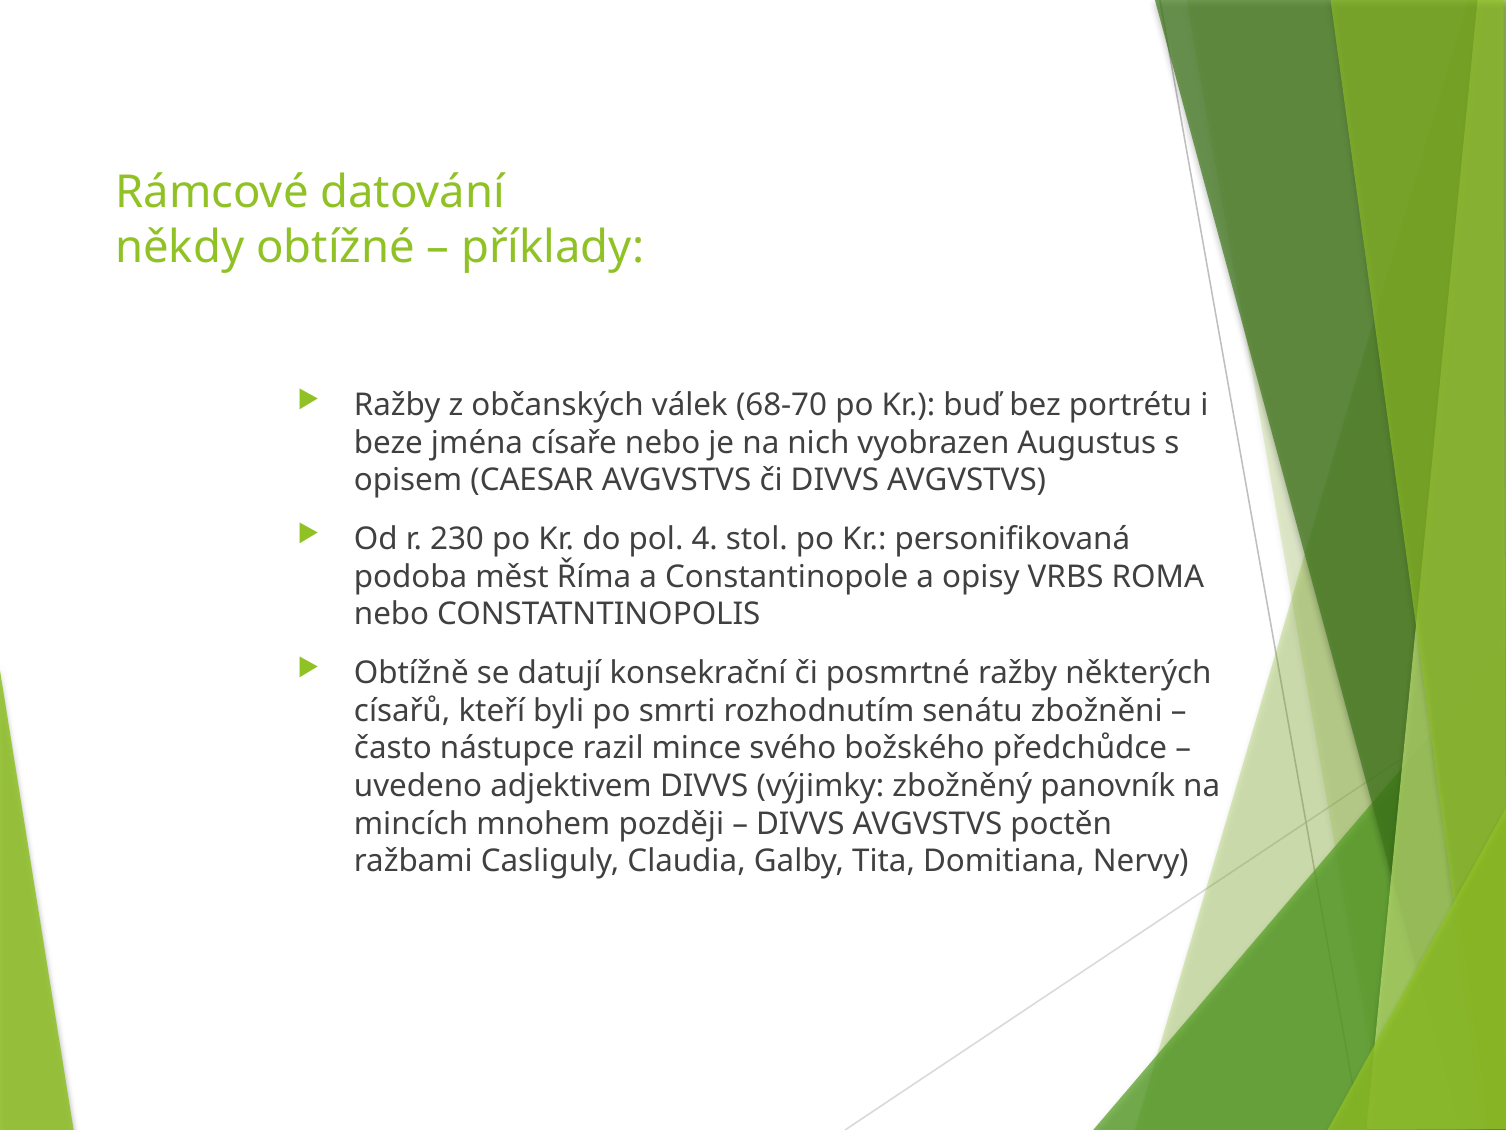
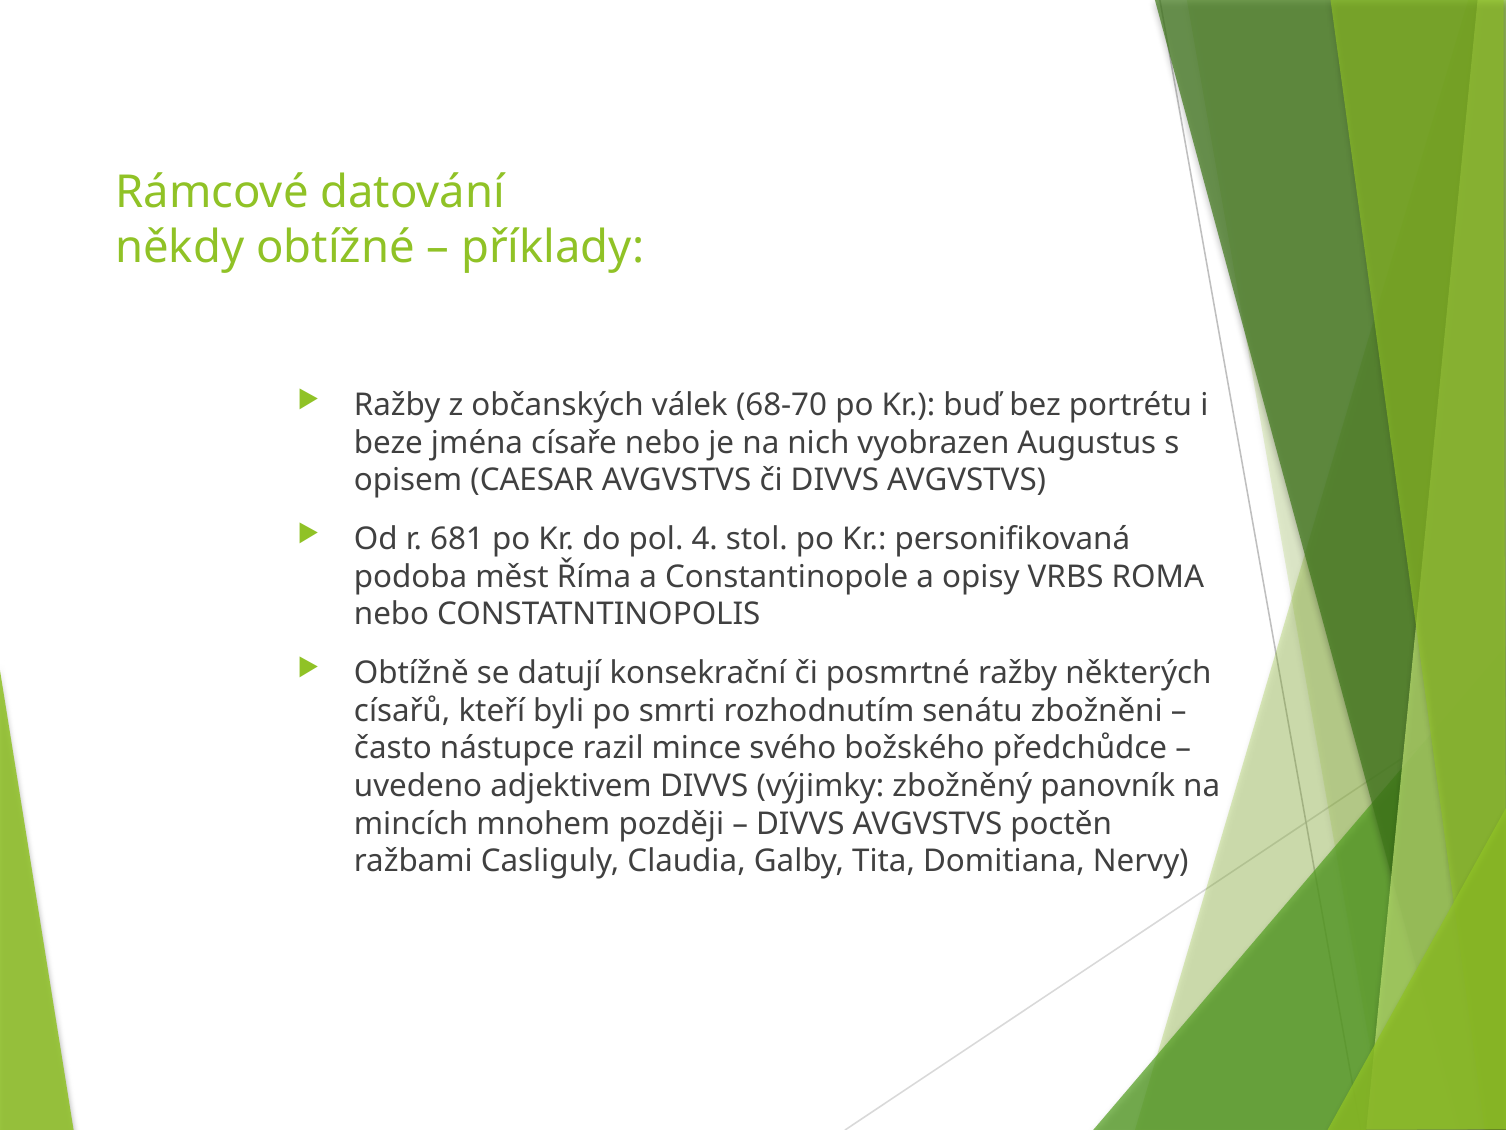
230: 230 -> 681
